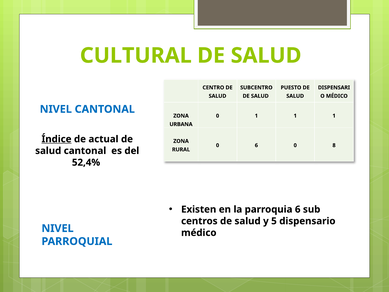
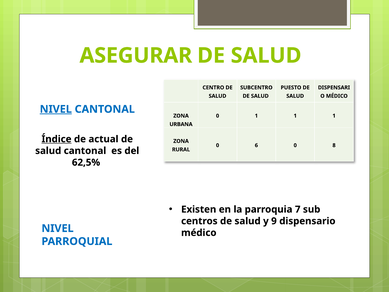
CULTURAL: CULTURAL -> ASEGURAR
NIVEL at (56, 109) underline: none -> present
52,4%: 52,4% -> 62,5%
parroquia 6: 6 -> 7
5: 5 -> 9
